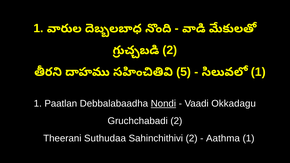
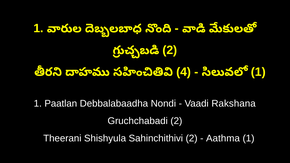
5: 5 -> 4
Nondi underline: present -> none
Okkadagu: Okkadagu -> Rakshana
Suthudaa: Suthudaa -> Shishyula
